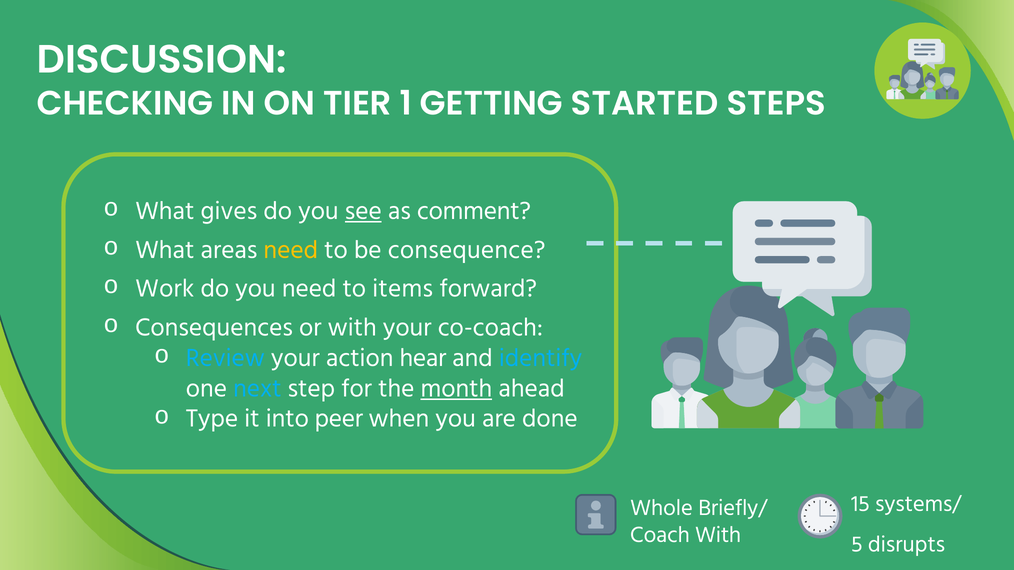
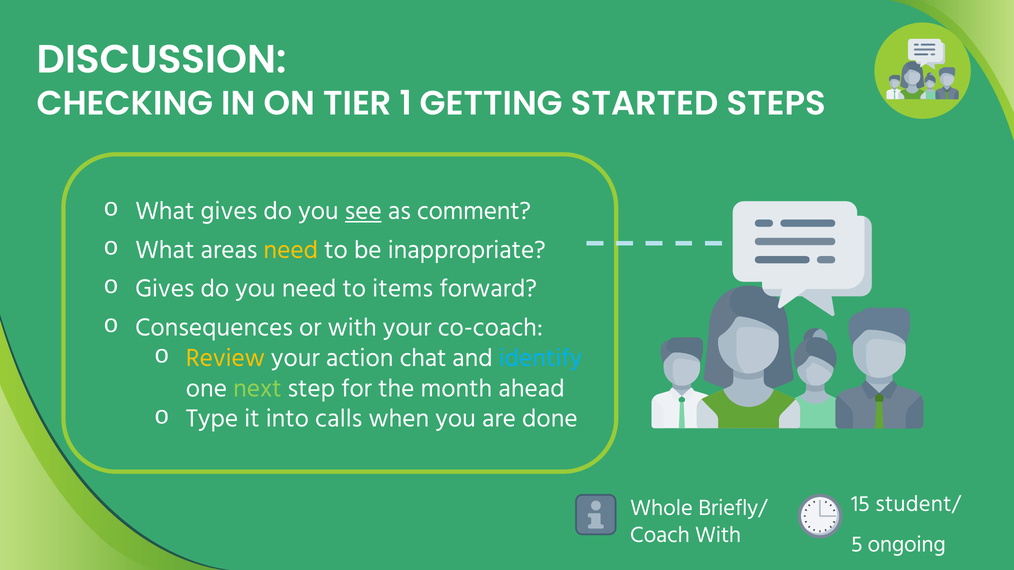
consequence: consequence -> inappropriate
Work at (165, 289): Work -> Gives
Review colour: light blue -> yellow
hear: hear -> chat
next colour: light blue -> light green
month underline: present -> none
peer: peer -> calls
systems/: systems/ -> student/
disrupts: disrupts -> ongoing
